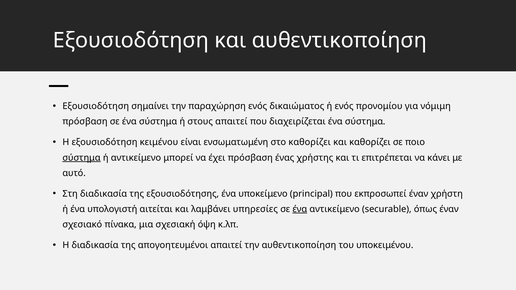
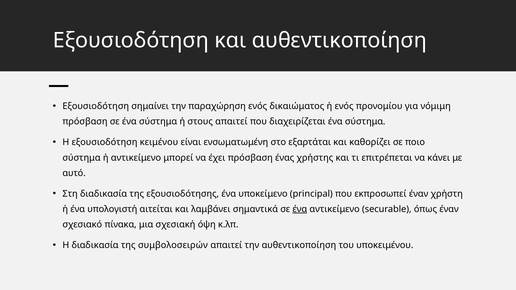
στο καθορίζει: καθορίζει -> εξαρτάται
σύστημα at (81, 158) underline: present -> none
υπηρεσίες: υπηρεσίες -> σημαντικά
απογοητευμένοι: απογοητευμένοι -> συμβολοσειρών
